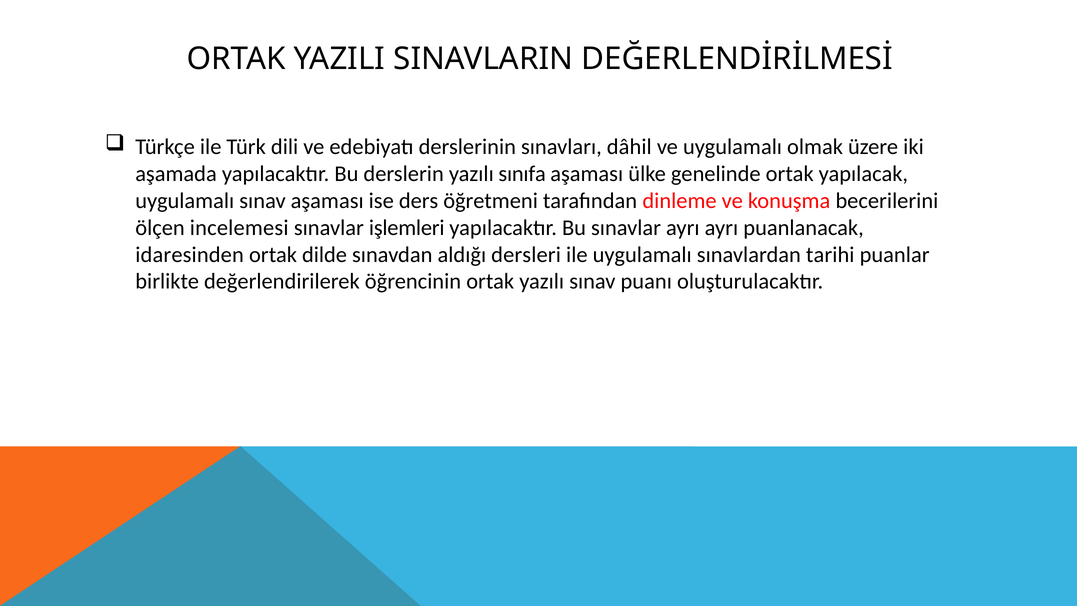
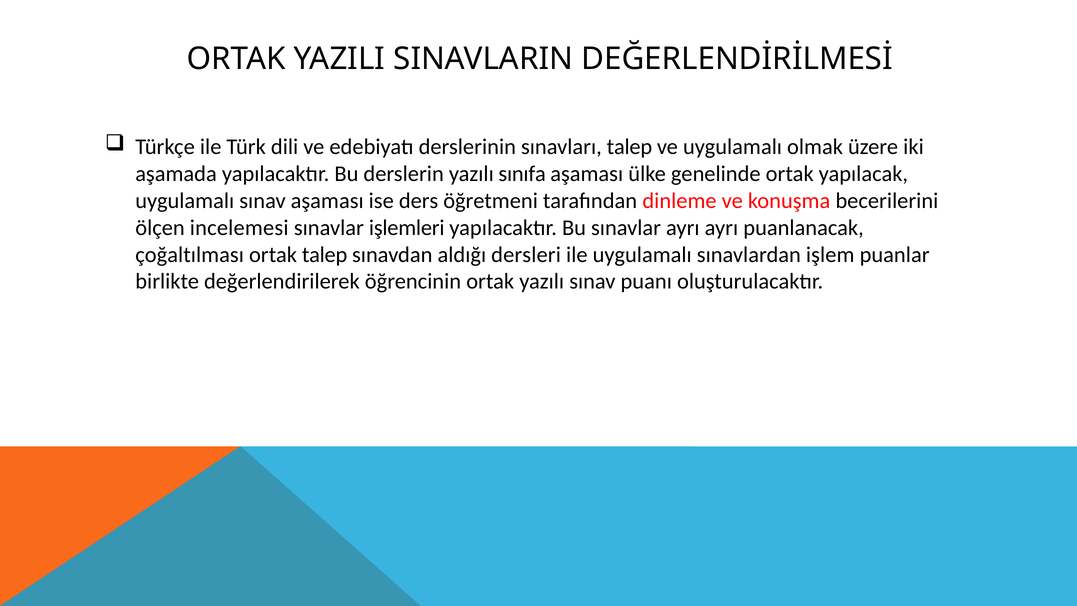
sınavları dâhil: dâhil -> talep
idaresinden: idaresinden -> çoğaltılması
ortak dilde: dilde -> talep
tarihi: tarihi -> işlem
